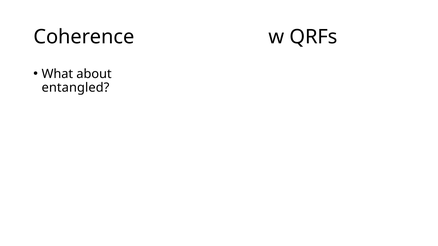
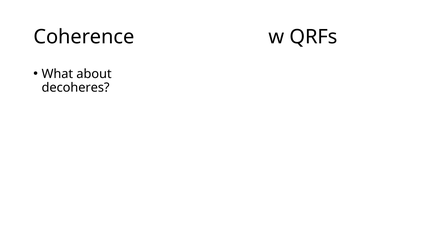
entangled: entangled -> decoheres
